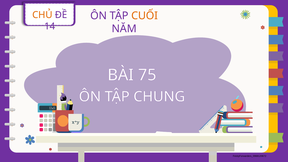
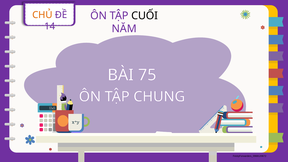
CUỐI colour: orange -> black
